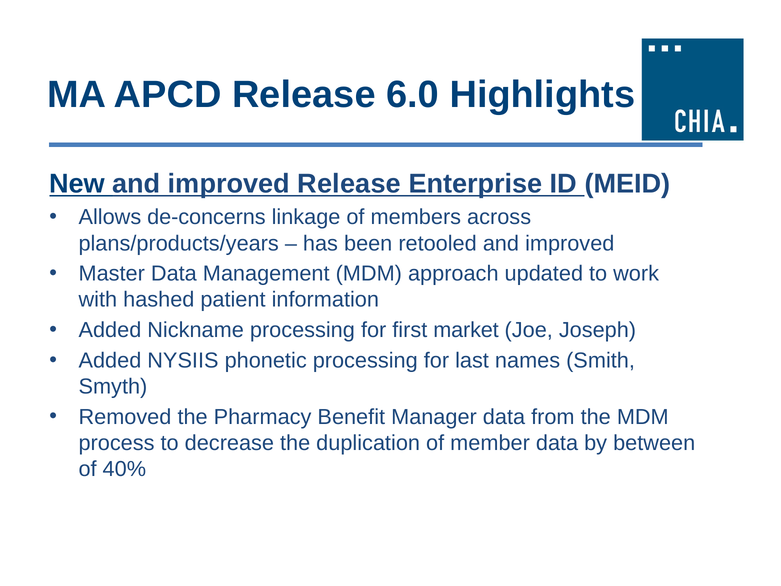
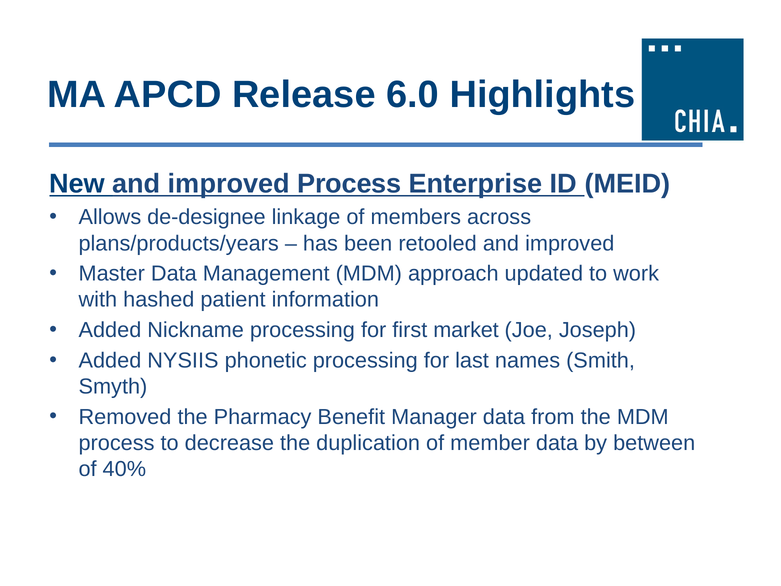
improved Release: Release -> Process
de-concerns: de-concerns -> de-designee
